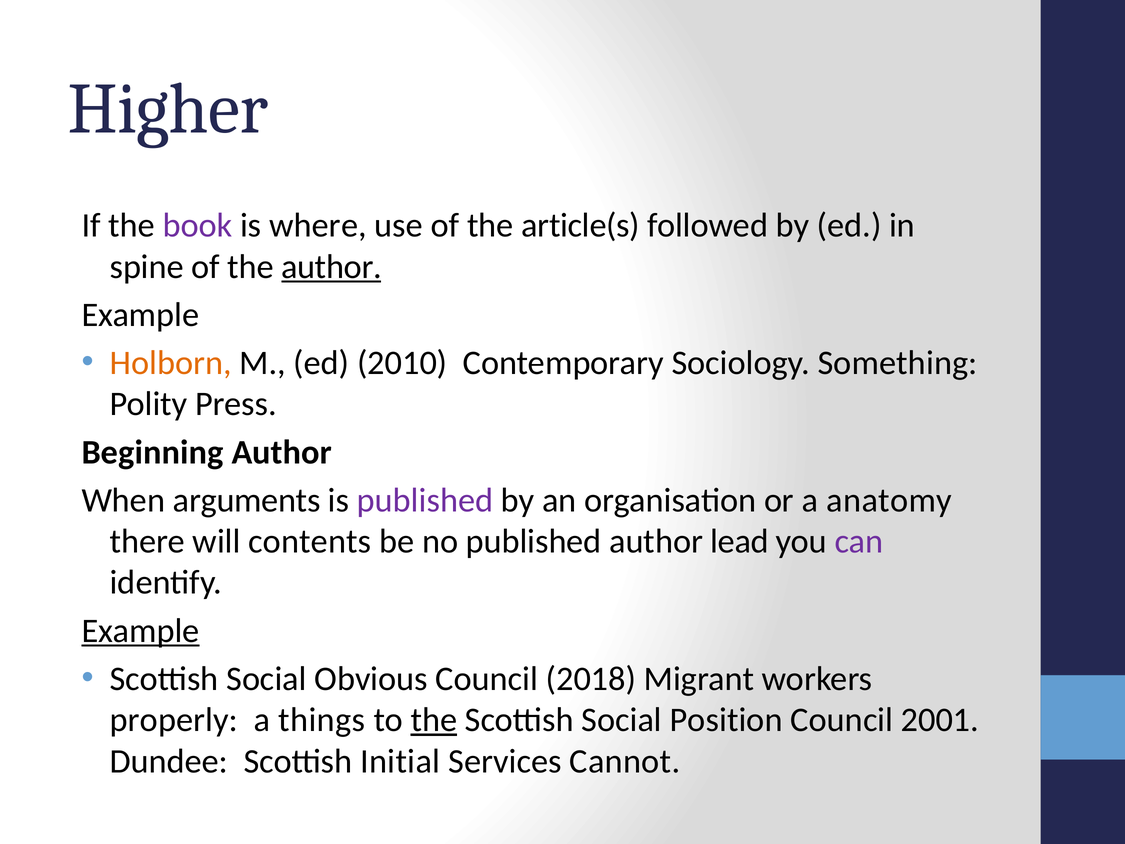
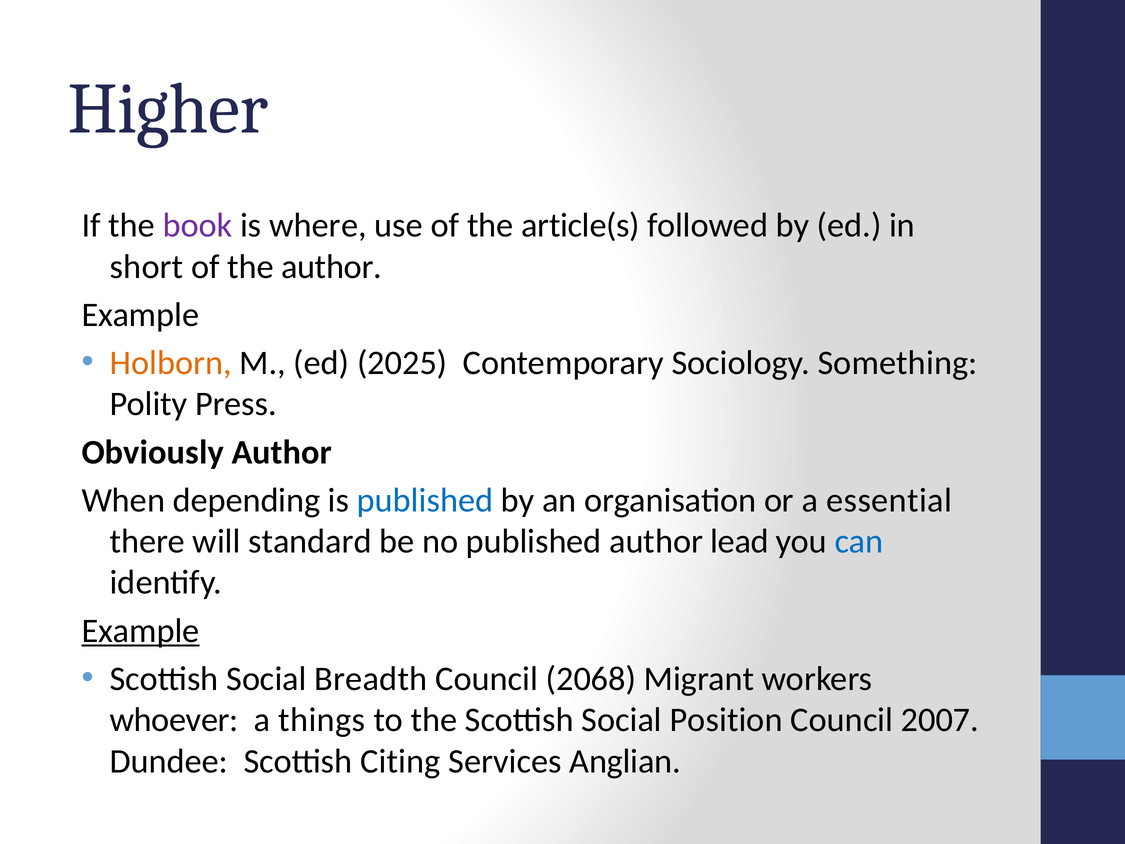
spine: spine -> short
author at (331, 267) underline: present -> none
2010: 2010 -> 2025
Beginning: Beginning -> Obviously
arguments: arguments -> depending
published at (425, 500) colour: purple -> blue
anatomy: anatomy -> essential
contents: contents -> standard
can colour: purple -> blue
Obvious: Obvious -> Breadth
2018: 2018 -> 2068
properly: properly -> whoever
the at (434, 720) underline: present -> none
2001: 2001 -> 2007
Initial: Initial -> Citing
Cannot: Cannot -> Anglian
